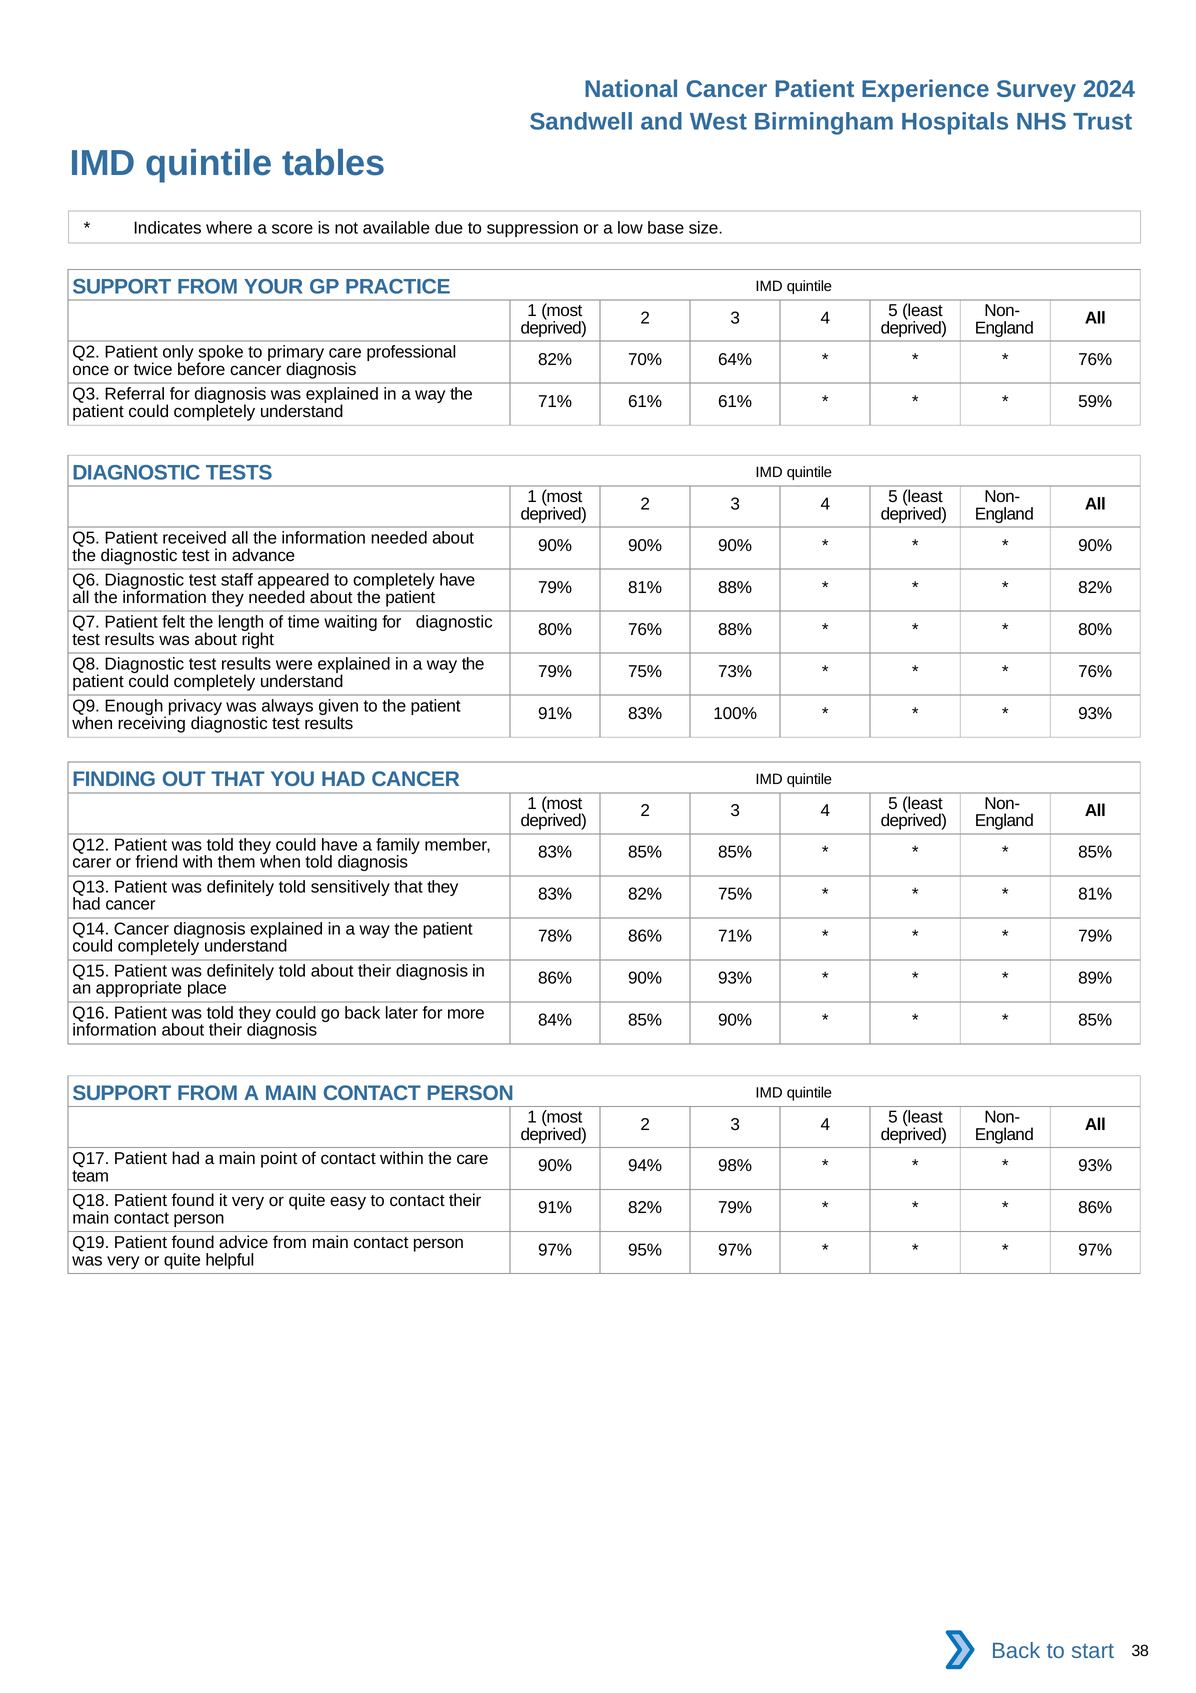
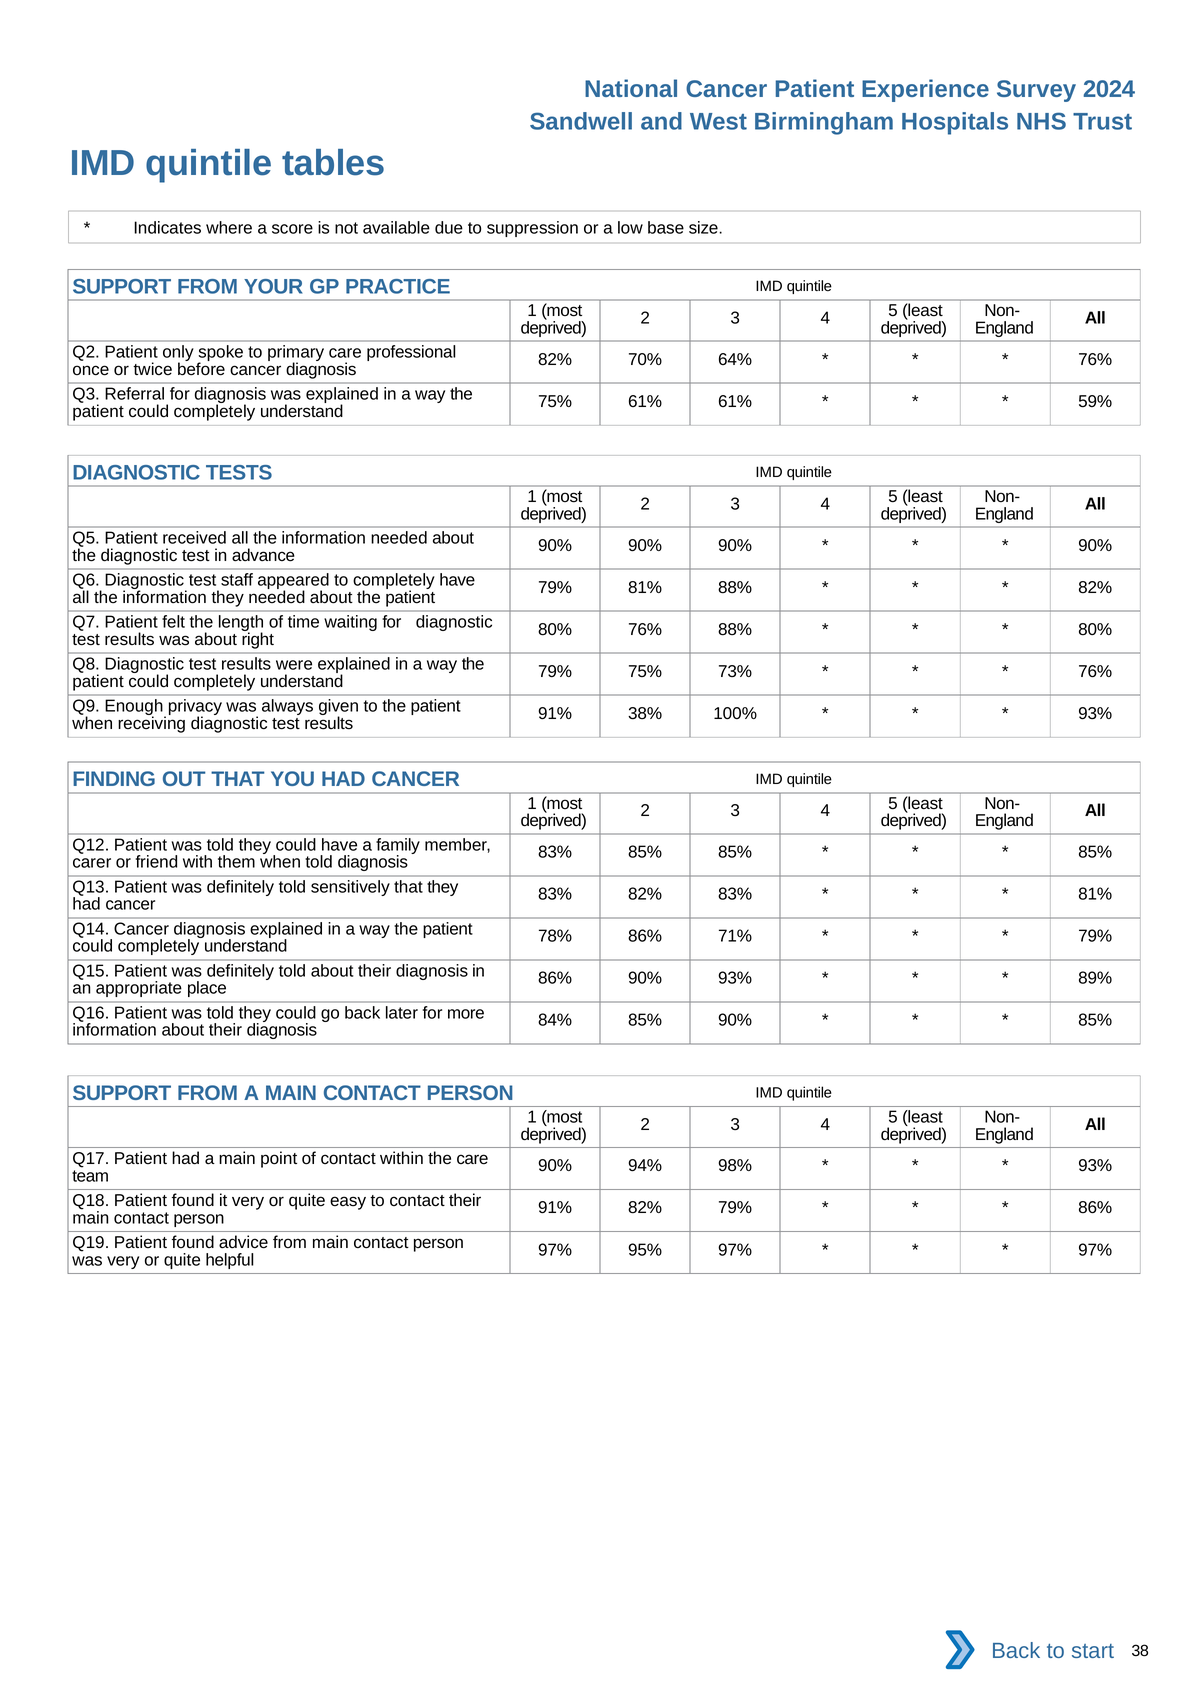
71% at (555, 401): 71% -> 75%
91% 83%: 83% -> 38%
82% 75%: 75% -> 83%
